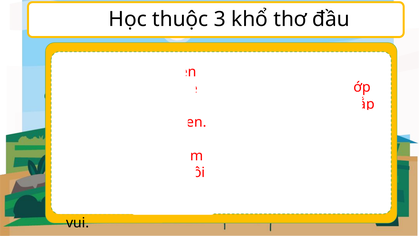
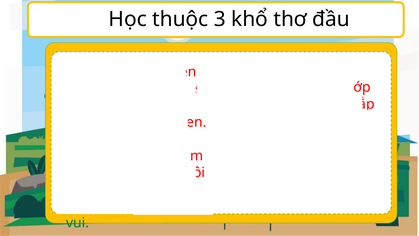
vui colour: black -> green
